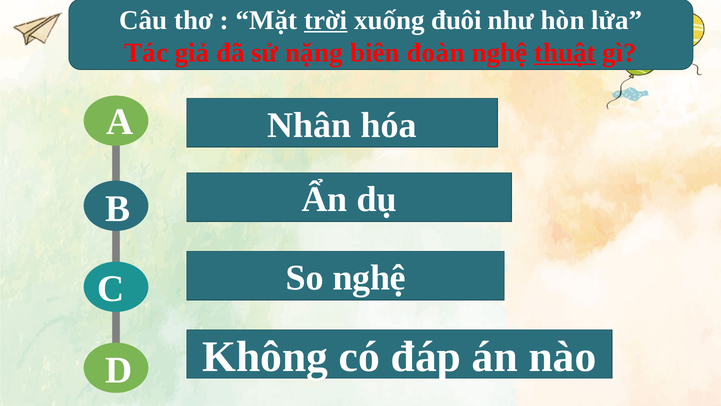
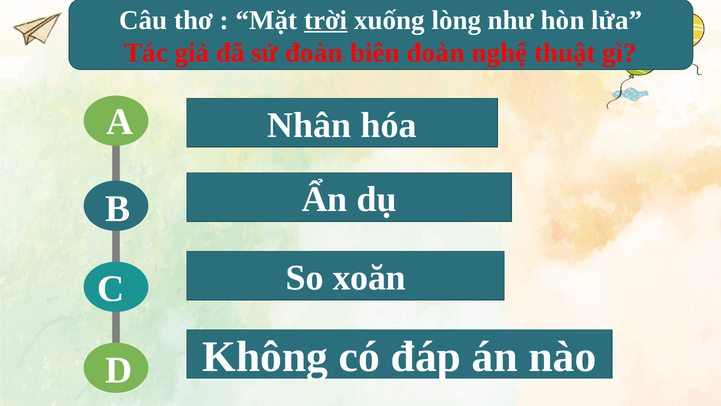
đuôi: đuôi -> lòng
sử nặng: nặng -> đoàn
thuật underline: present -> none
So nghệ: nghệ -> xoăn
